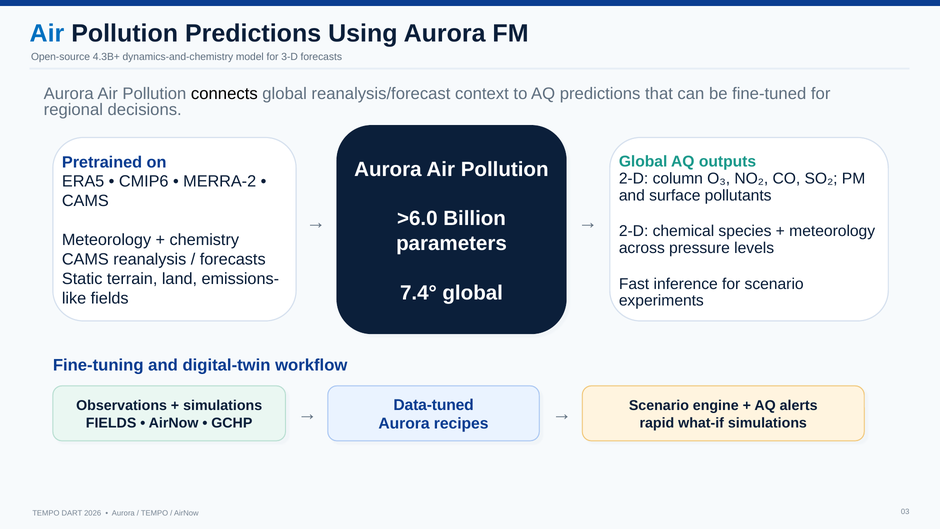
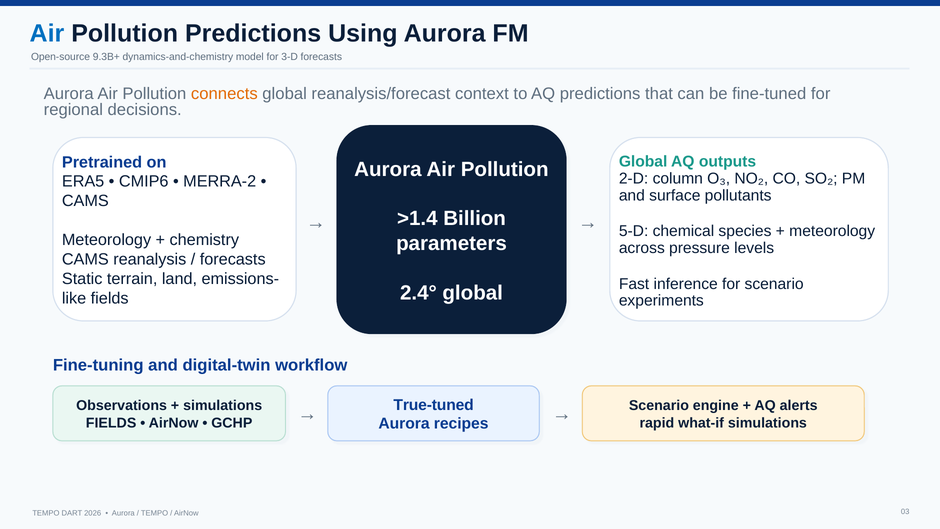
4.3B+: 4.3B+ -> 9.3B+
connects colour: black -> orange
>6.0: >6.0 -> >1.4
2-D at (634, 231): 2-D -> 5-D
7.4°: 7.4° -> 2.4°
Data-tuned: Data-tuned -> True-tuned
